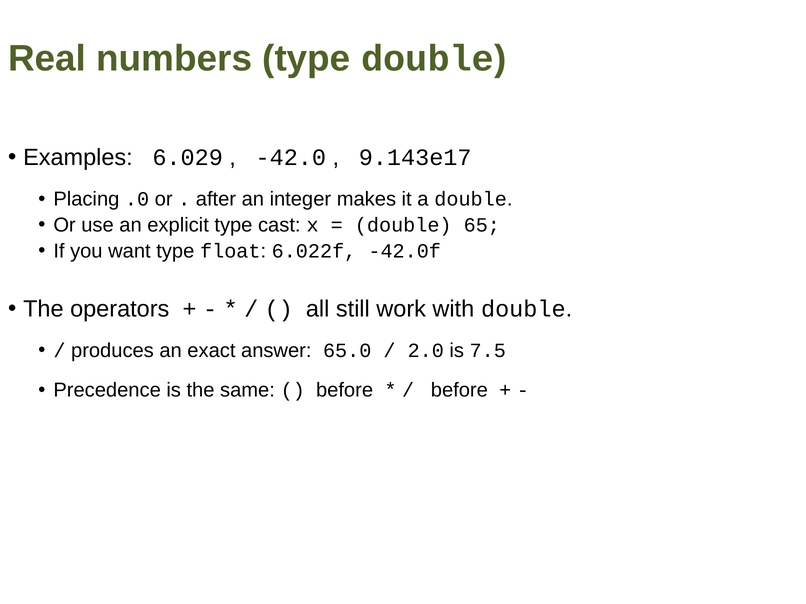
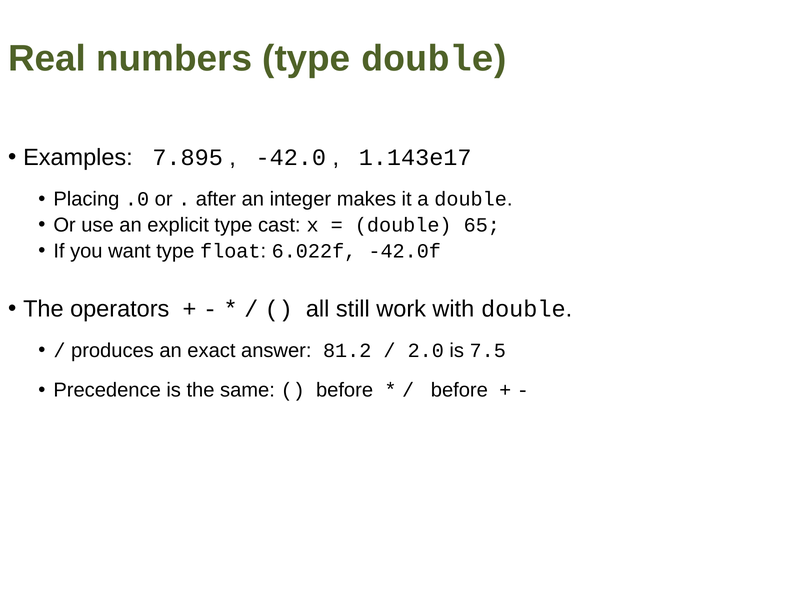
6.029: 6.029 -> 7.895
9.143e17: 9.143e17 -> 1.143e17
65.0: 65.0 -> 81.2
